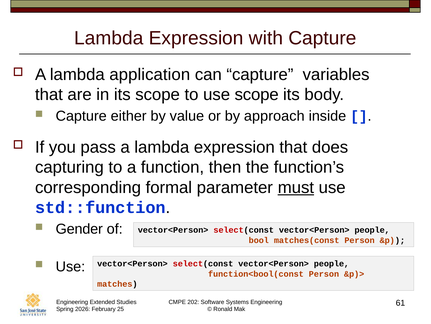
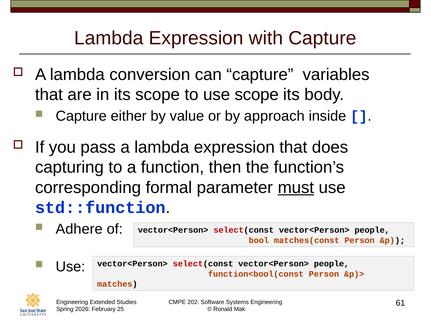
application: application -> conversion
Gender: Gender -> Adhere
